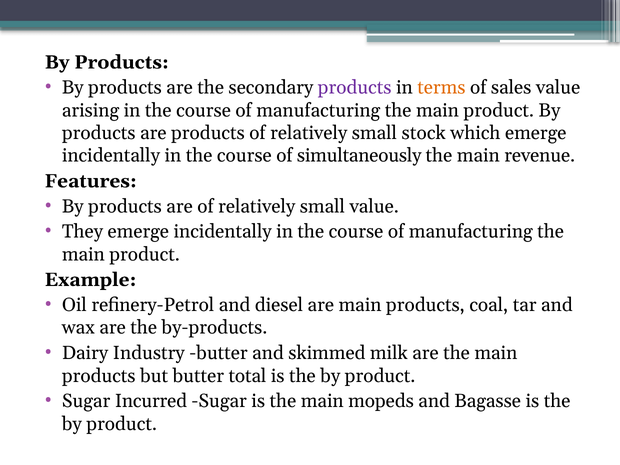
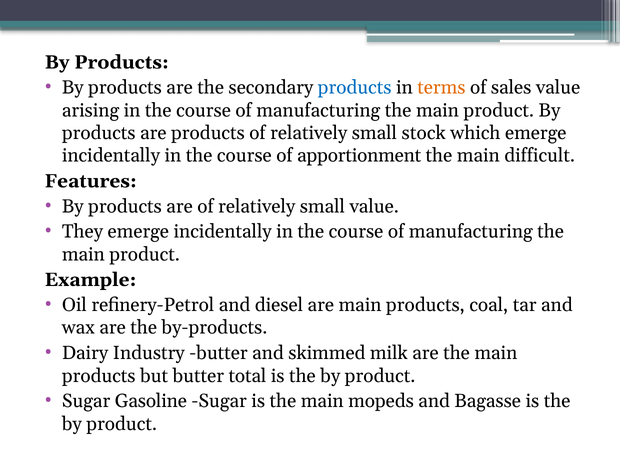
products at (355, 88) colour: purple -> blue
simultaneously: simultaneously -> apportionment
revenue: revenue -> difficult
Incurred: Incurred -> Gasoline
